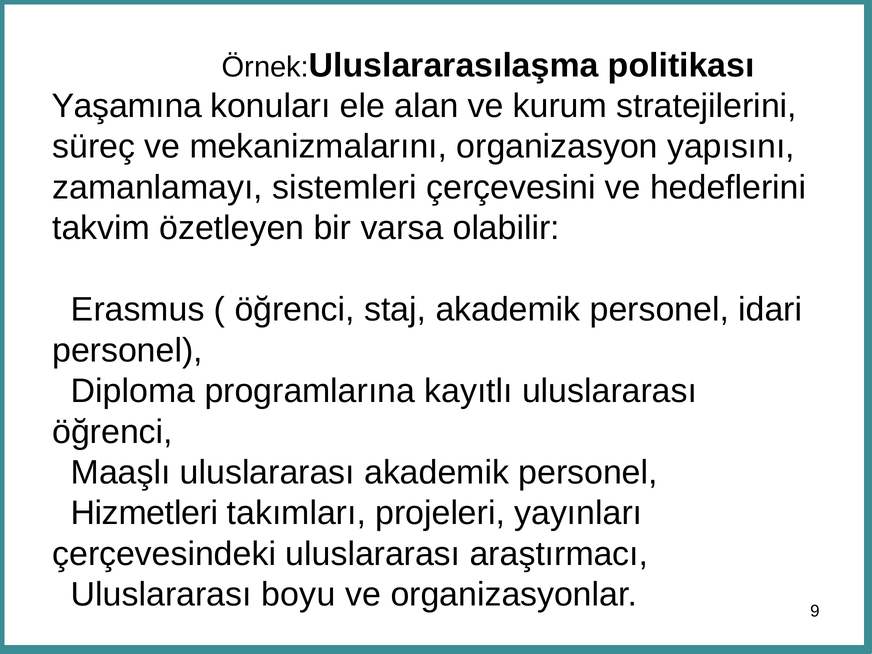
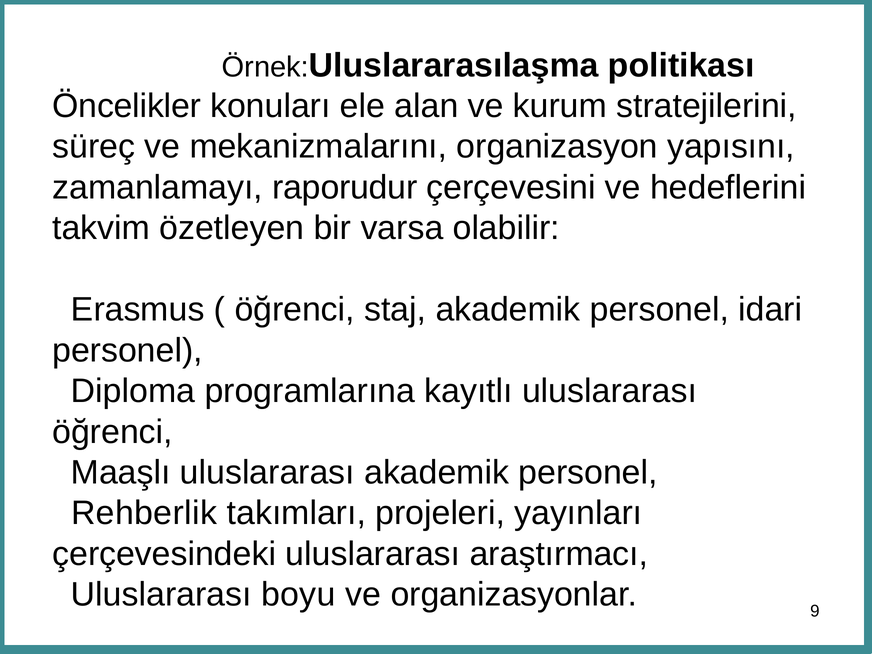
Yaşamına: Yaşamına -> Öncelikler
sistemleri: sistemleri -> raporudur
Hizmetleri: Hizmetleri -> Rehberlik
